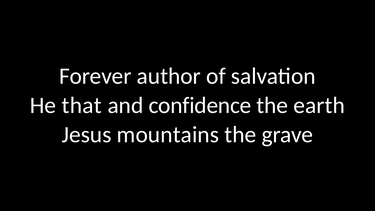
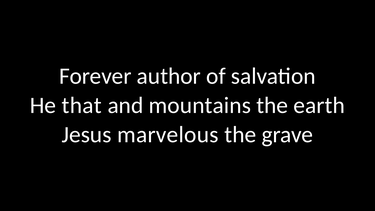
confidence: confidence -> mountains
mountains: mountains -> marvelous
